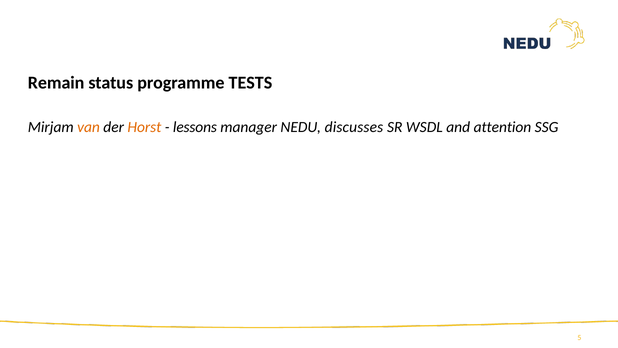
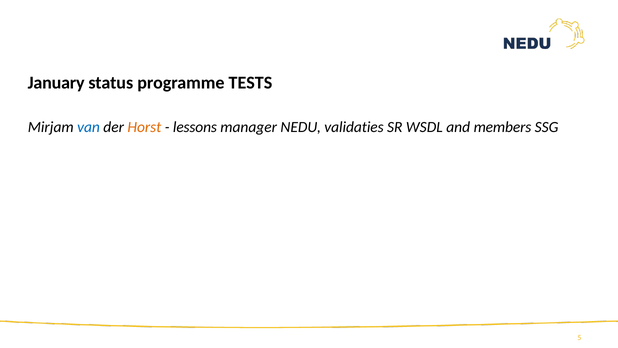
Remain: Remain -> January
van colour: orange -> blue
discusses: discusses -> validaties
attention: attention -> members
